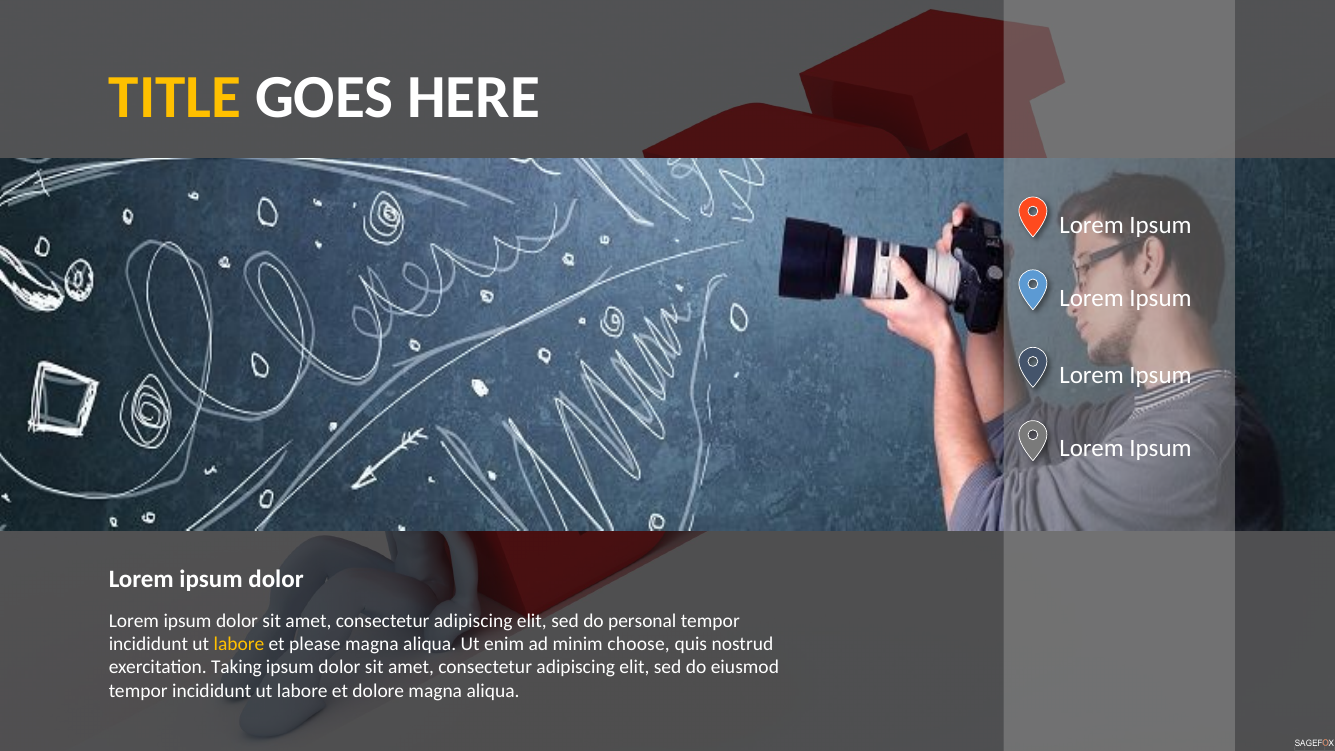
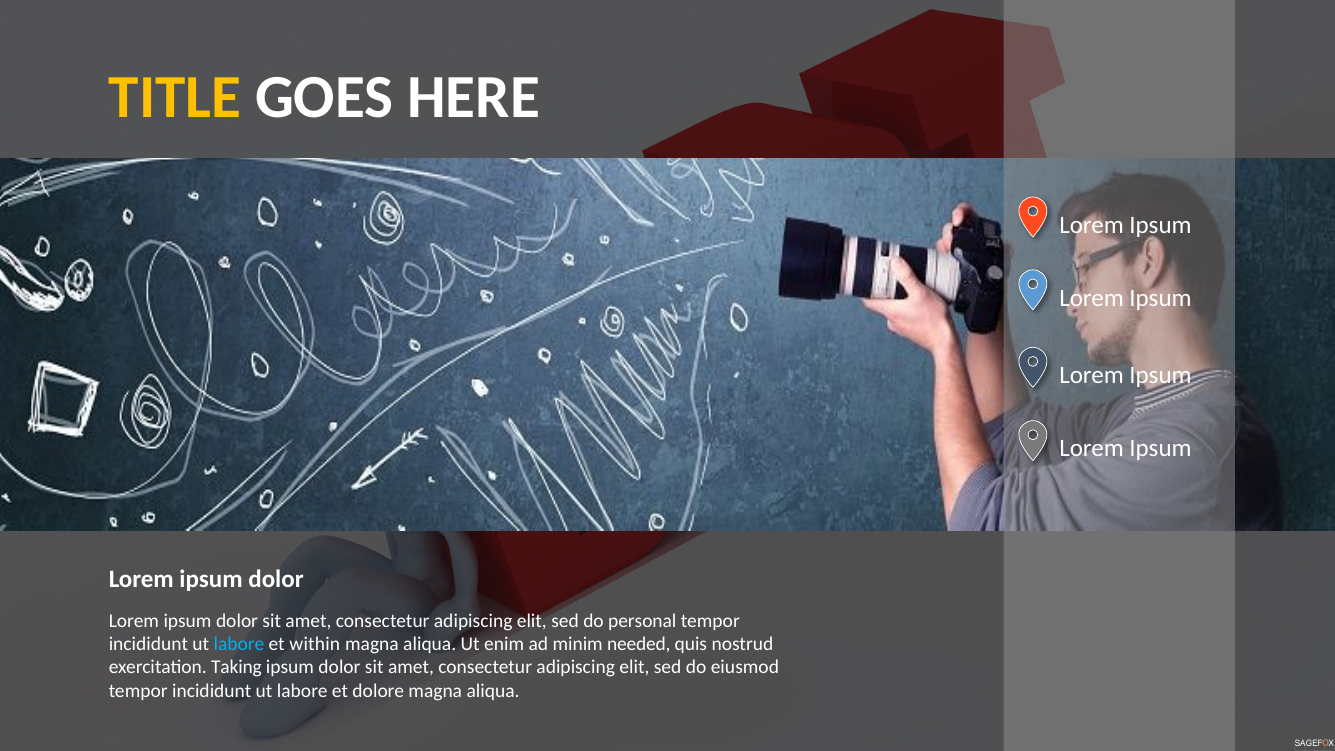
labore at (239, 644) colour: yellow -> light blue
please: please -> within
choose: choose -> needed
